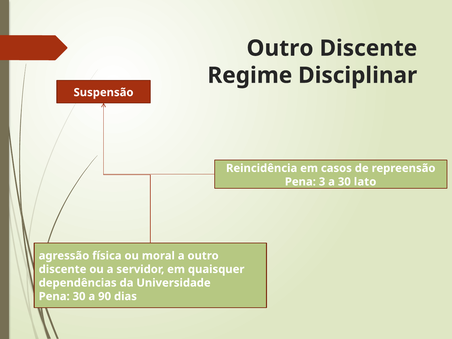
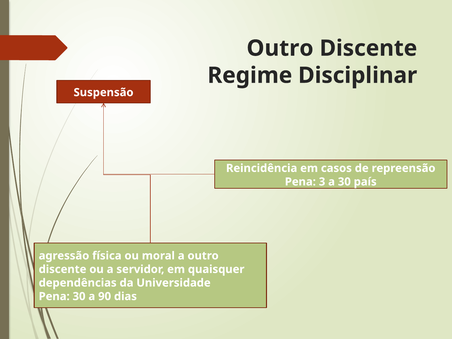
lato: lato -> país
